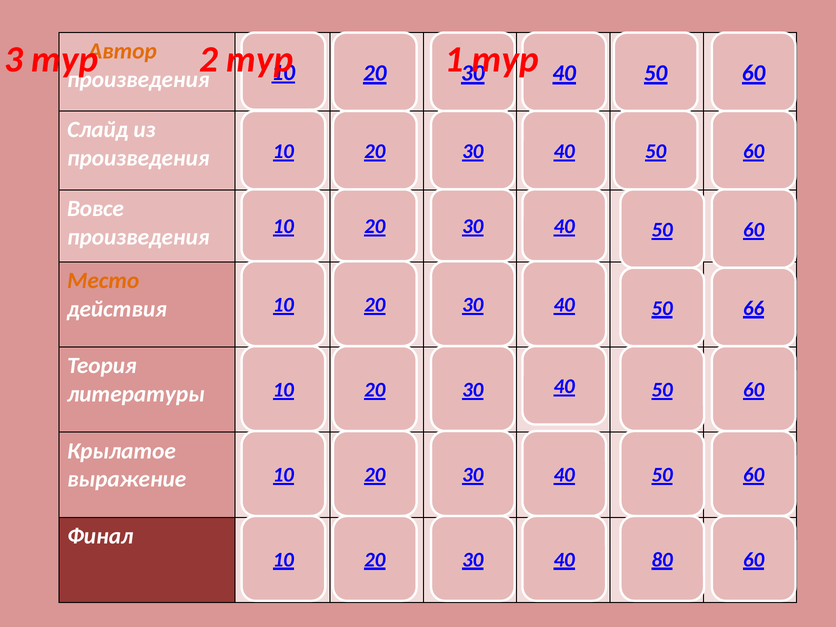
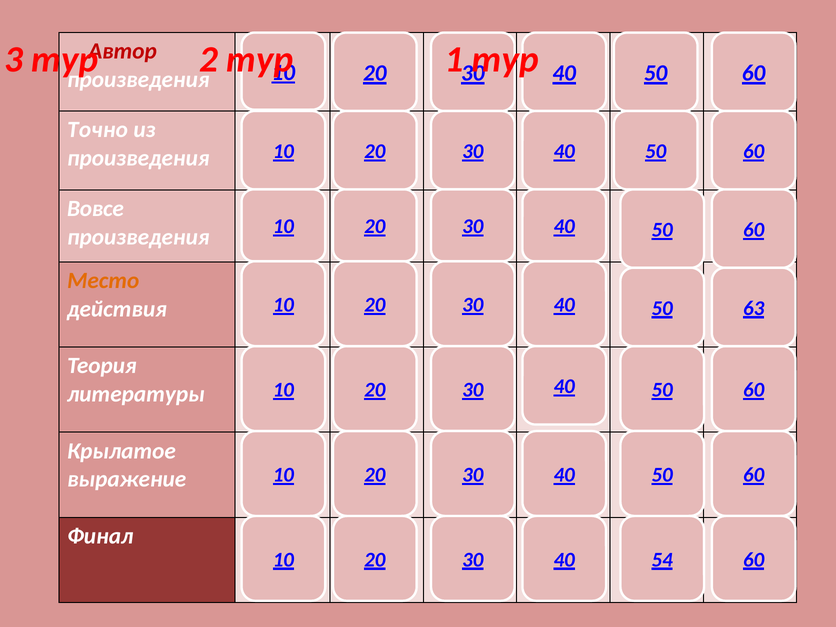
Автор colour: orange -> red
Слайд: Слайд -> Точно
66: 66 -> 63
80: 80 -> 54
